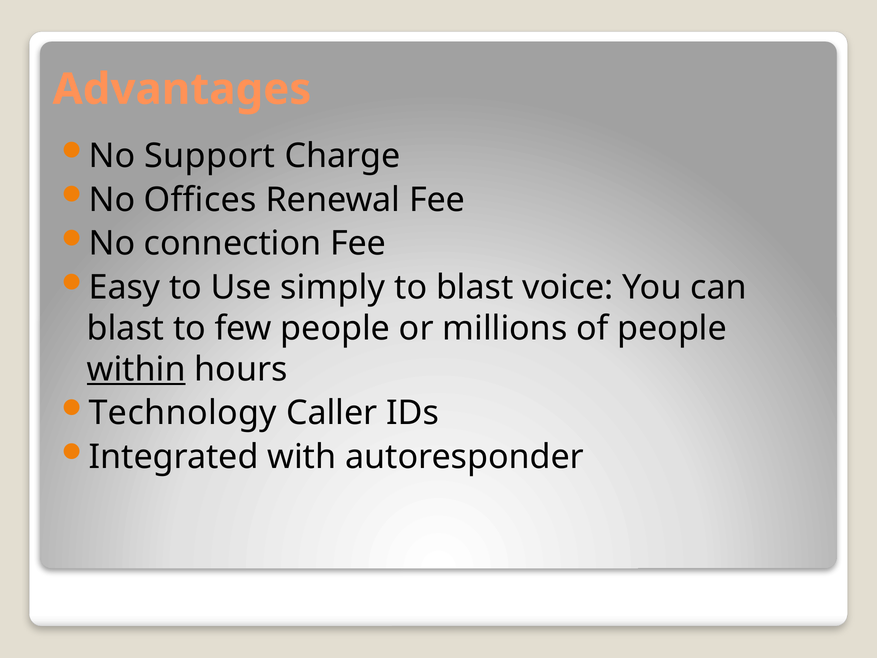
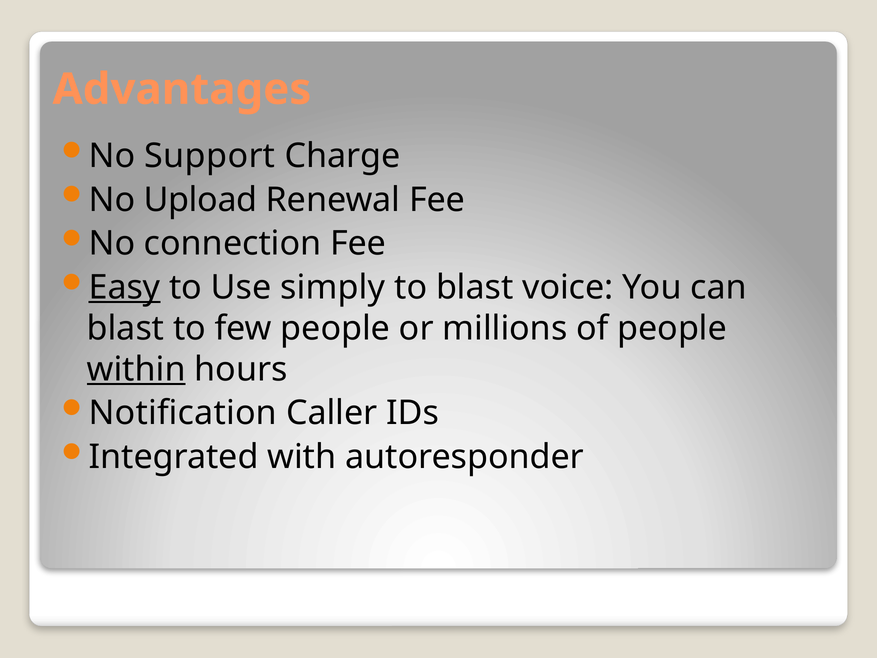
Offices: Offices -> Upload
Easy underline: none -> present
Technology: Technology -> Notification
